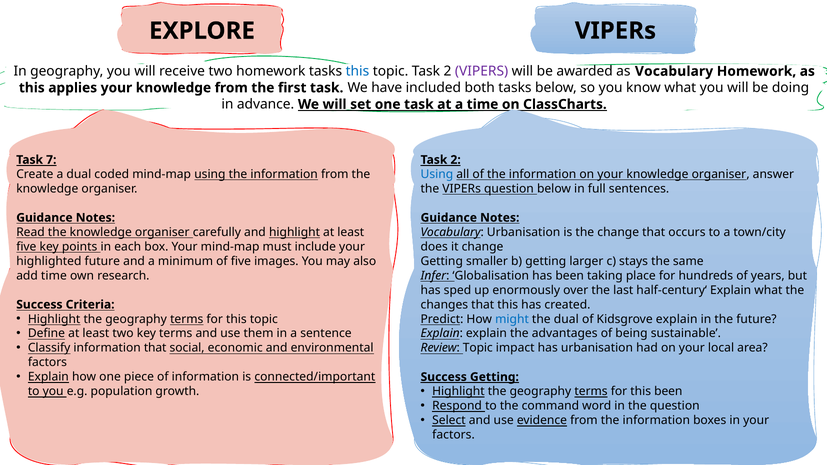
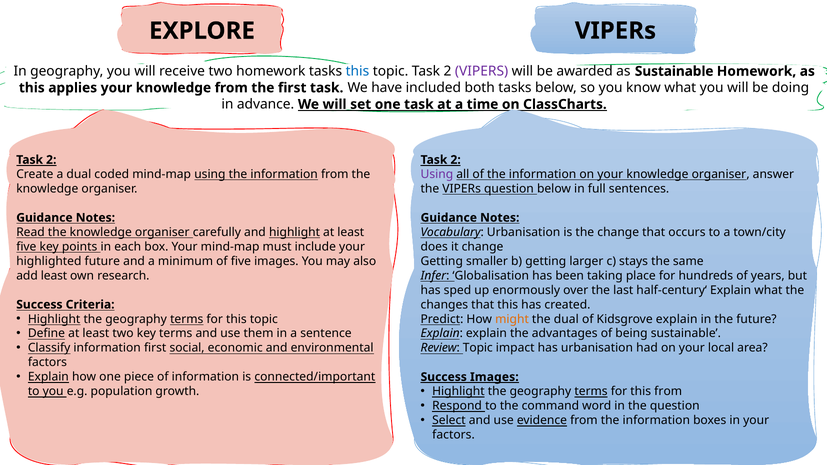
as Vocabulary: Vocabulary -> Sustainable
7 at (51, 160): 7 -> 2
Using at (437, 174) colour: blue -> purple
add time: time -> least
might colour: blue -> orange
information that: that -> first
Success Getting: Getting -> Images
this been: been -> from
